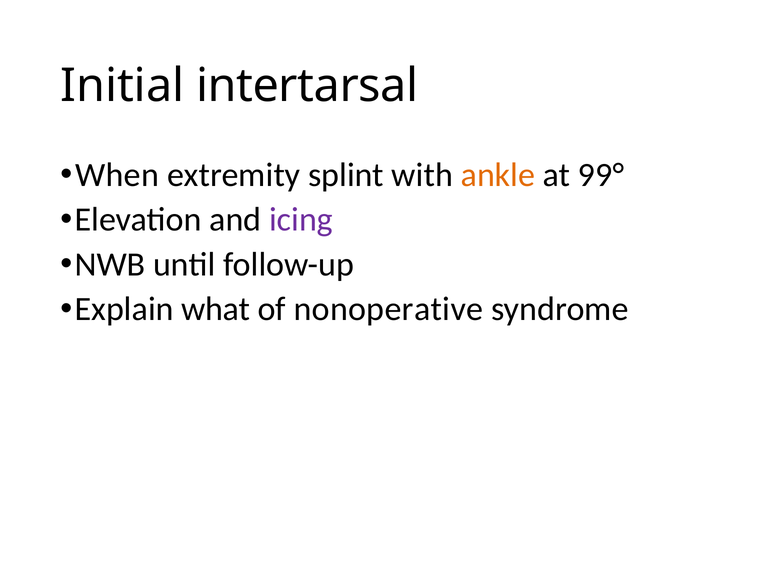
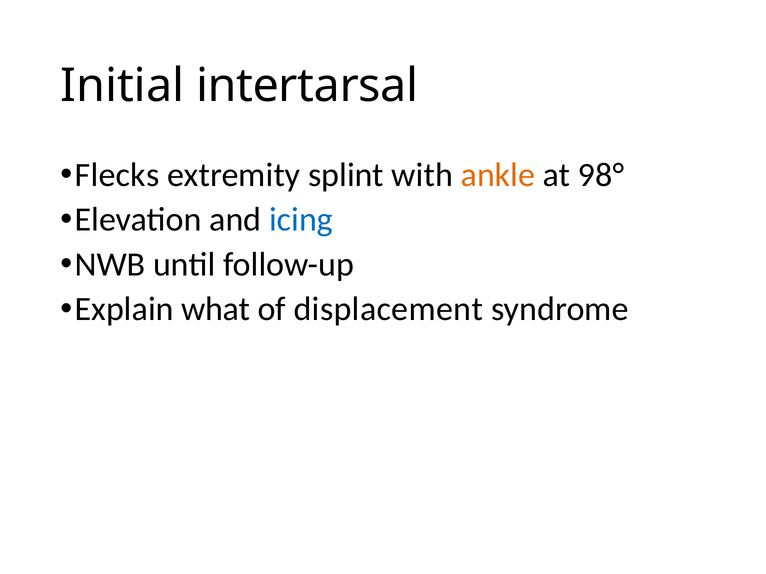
When: When -> Flecks
99°: 99° -> 98°
icing colour: purple -> blue
nonoperative: nonoperative -> displacement
